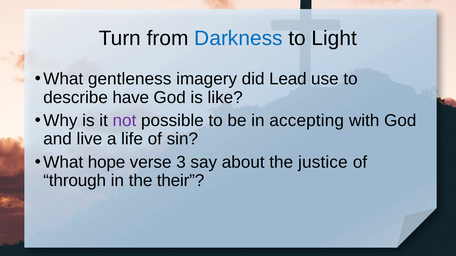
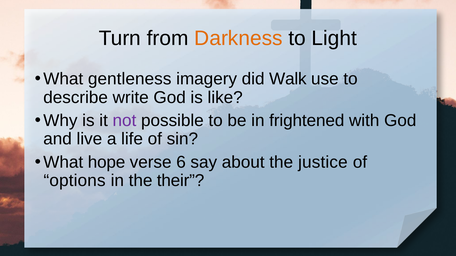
Darkness colour: blue -> orange
Lead: Lead -> Walk
have: have -> write
accepting: accepting -> frightened
3: 3 -> 6
through: through -> options
